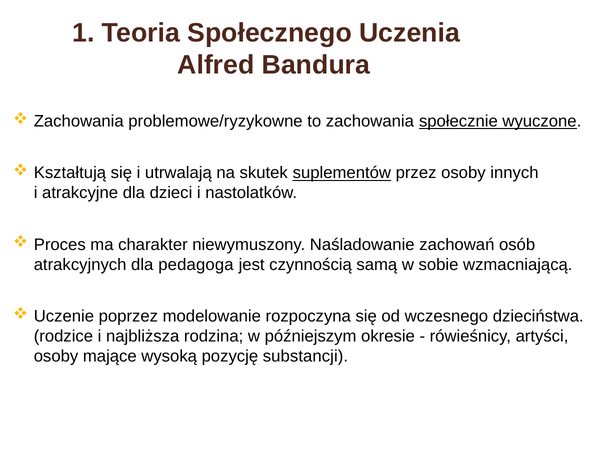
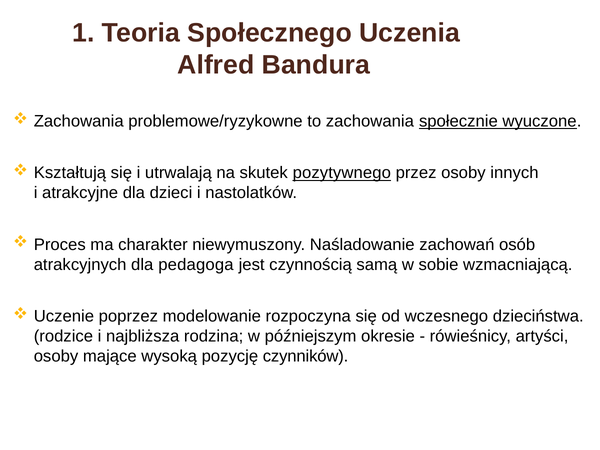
suplementów: suplementów -> pozytywnego
substancji: substancji -> czynników
